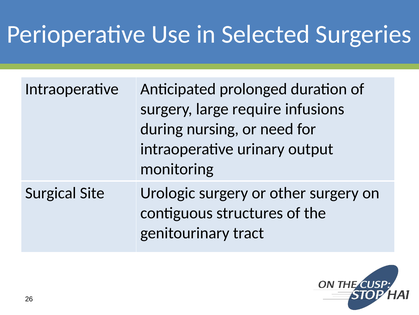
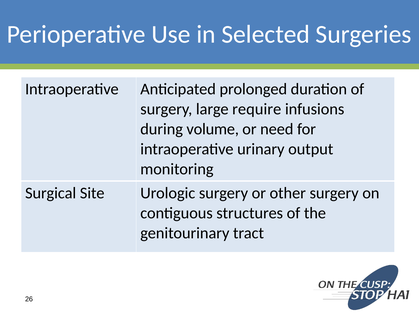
nursing: nursing -> volume
